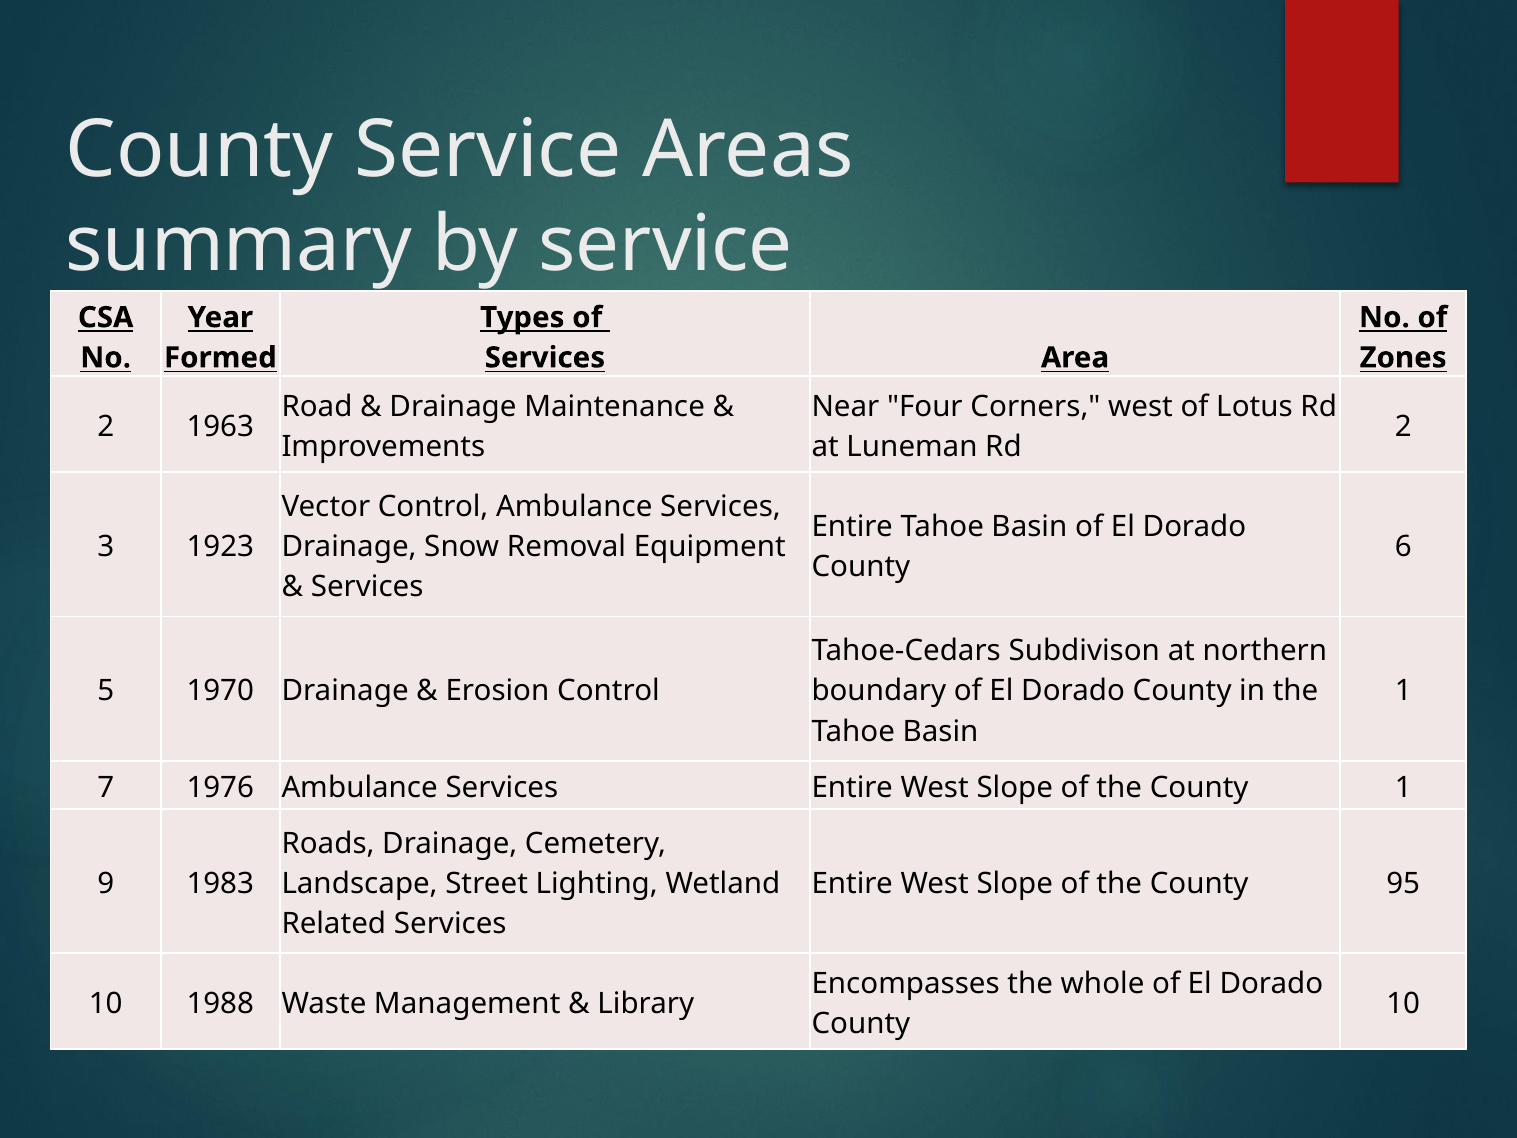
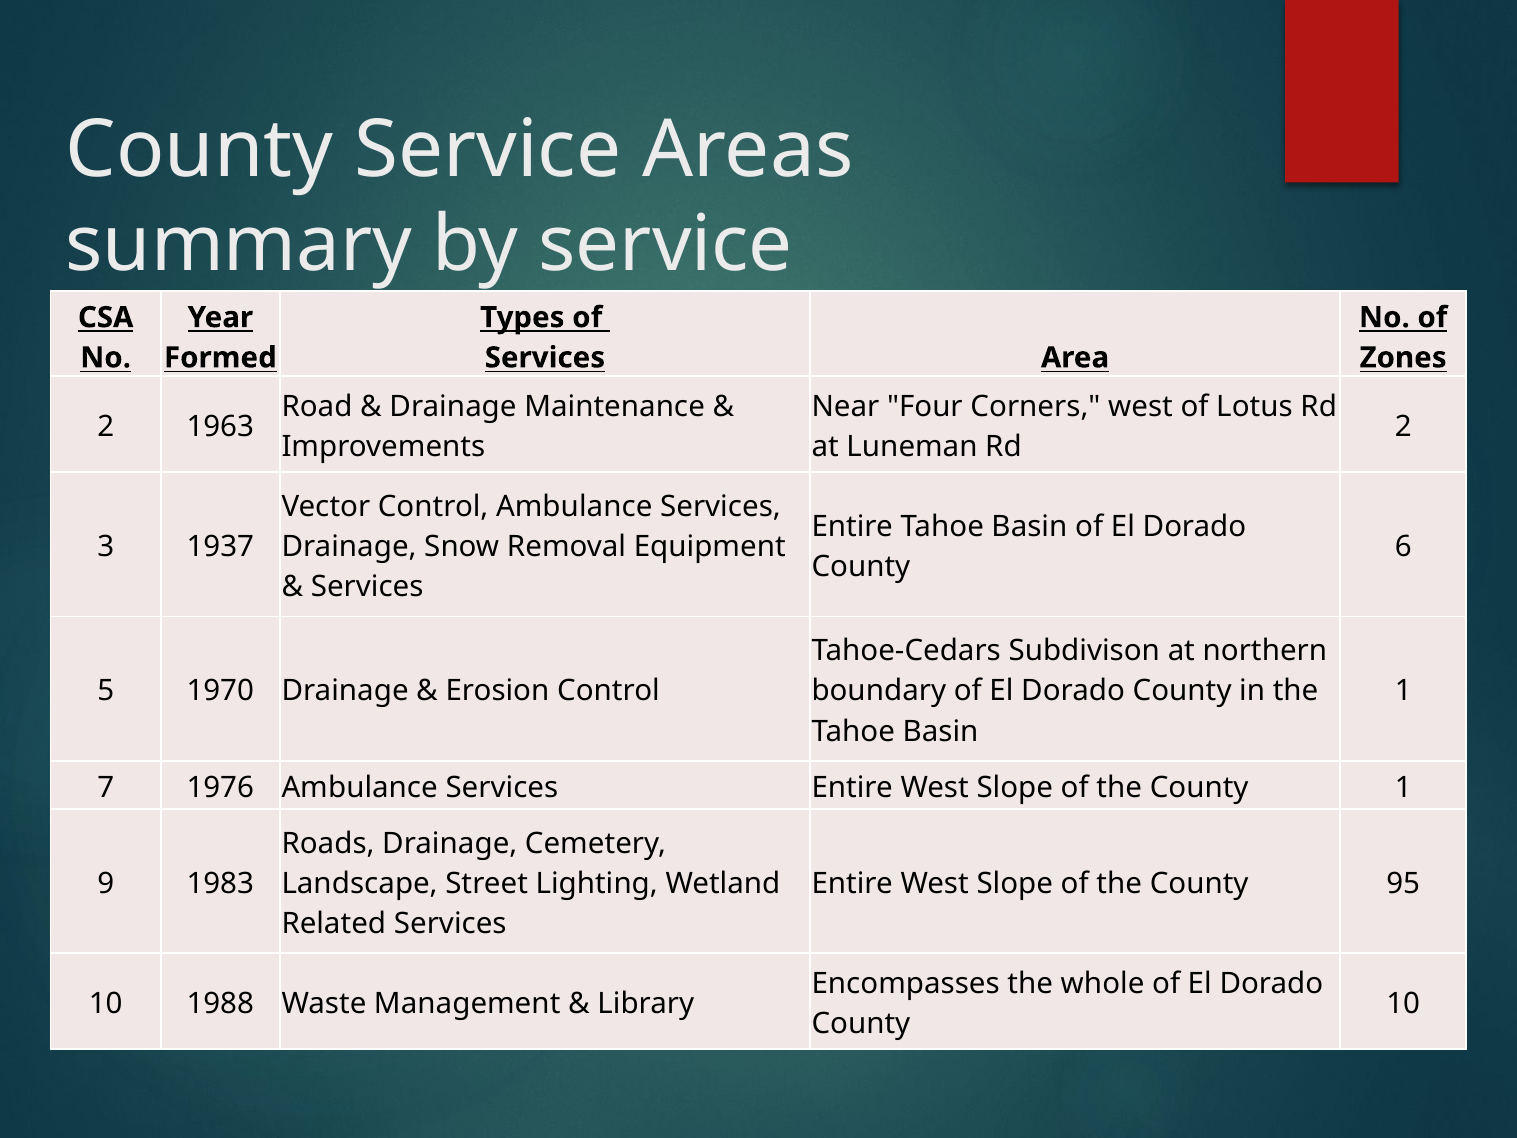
1923: 1923 -> 1937
